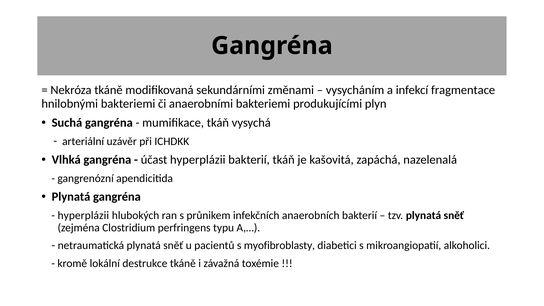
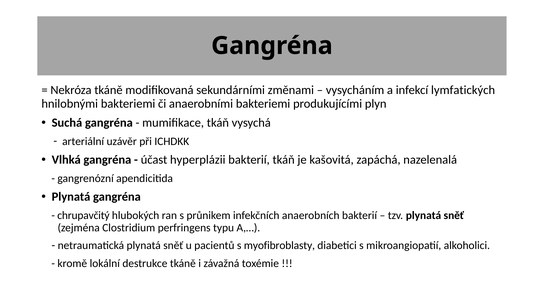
fragmentace: fragmentace -> lymfatických
hyperplázii at (83, 215): hyperplázii -> chrupavčitý
